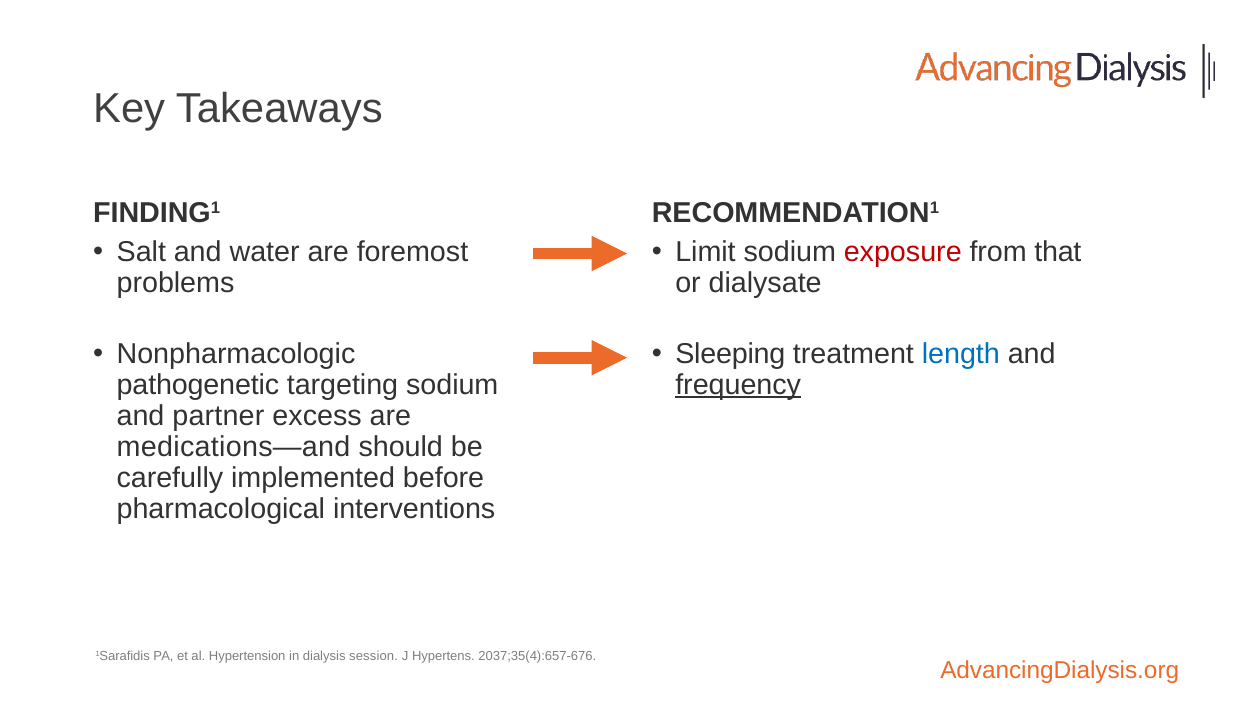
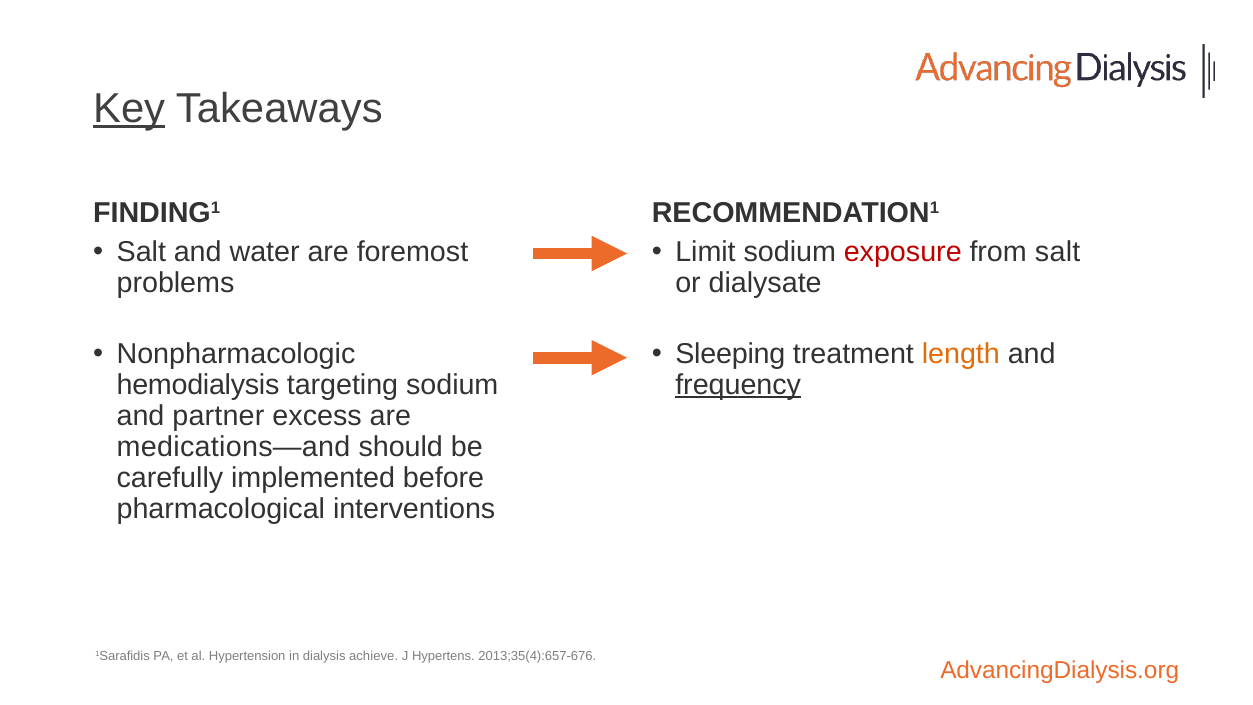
Key underline: none -> present
from that: that -> salt
length colour: blue -> orange
pathogenetic: pathogenetic -> hemodialysis
session: session -> achieve
2037;35(4):657-676: 2037;35(4):657-676 -> 2013;35(4):657-676
